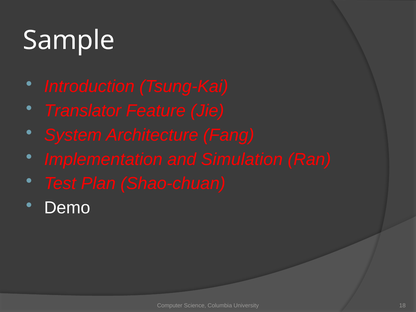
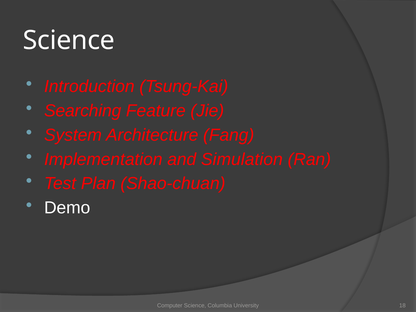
Sample at (69, 40): Sample -> Science
Translator: Translator -> Searching
